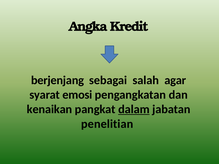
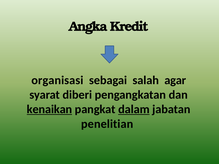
berjenjang: berjenjang -> organisasi
emosi: emosi -> diberi
kenaikan underline: none -> present
